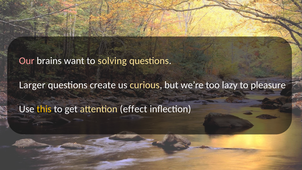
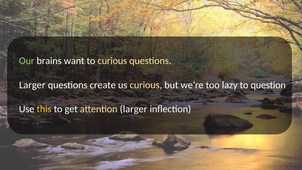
Our colour: pink -> light green
to solving: solving -> curious
pleasure: pleasure -> question
attention effect: effect -> larger
